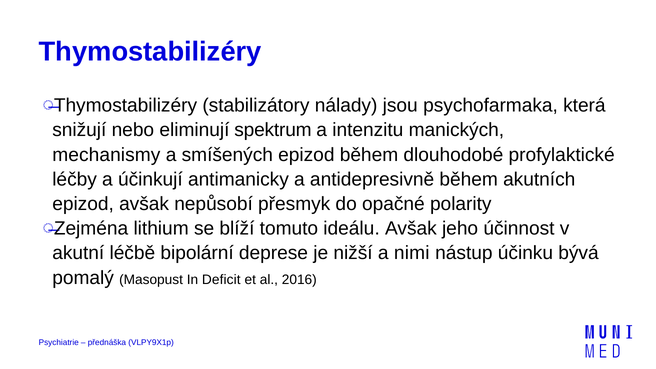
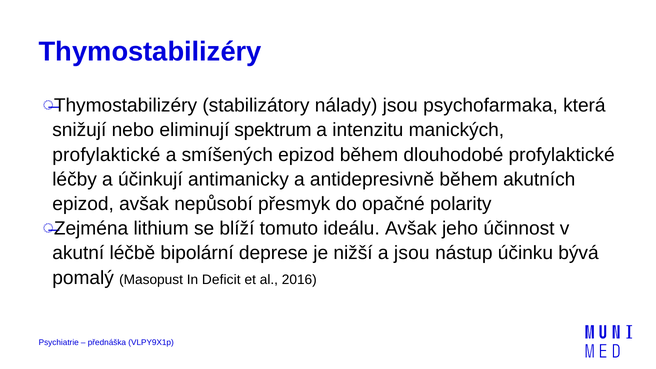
mechanismy at (106, 155): mechanismy -> profylaktické
a nimi: nimi -> jsou
